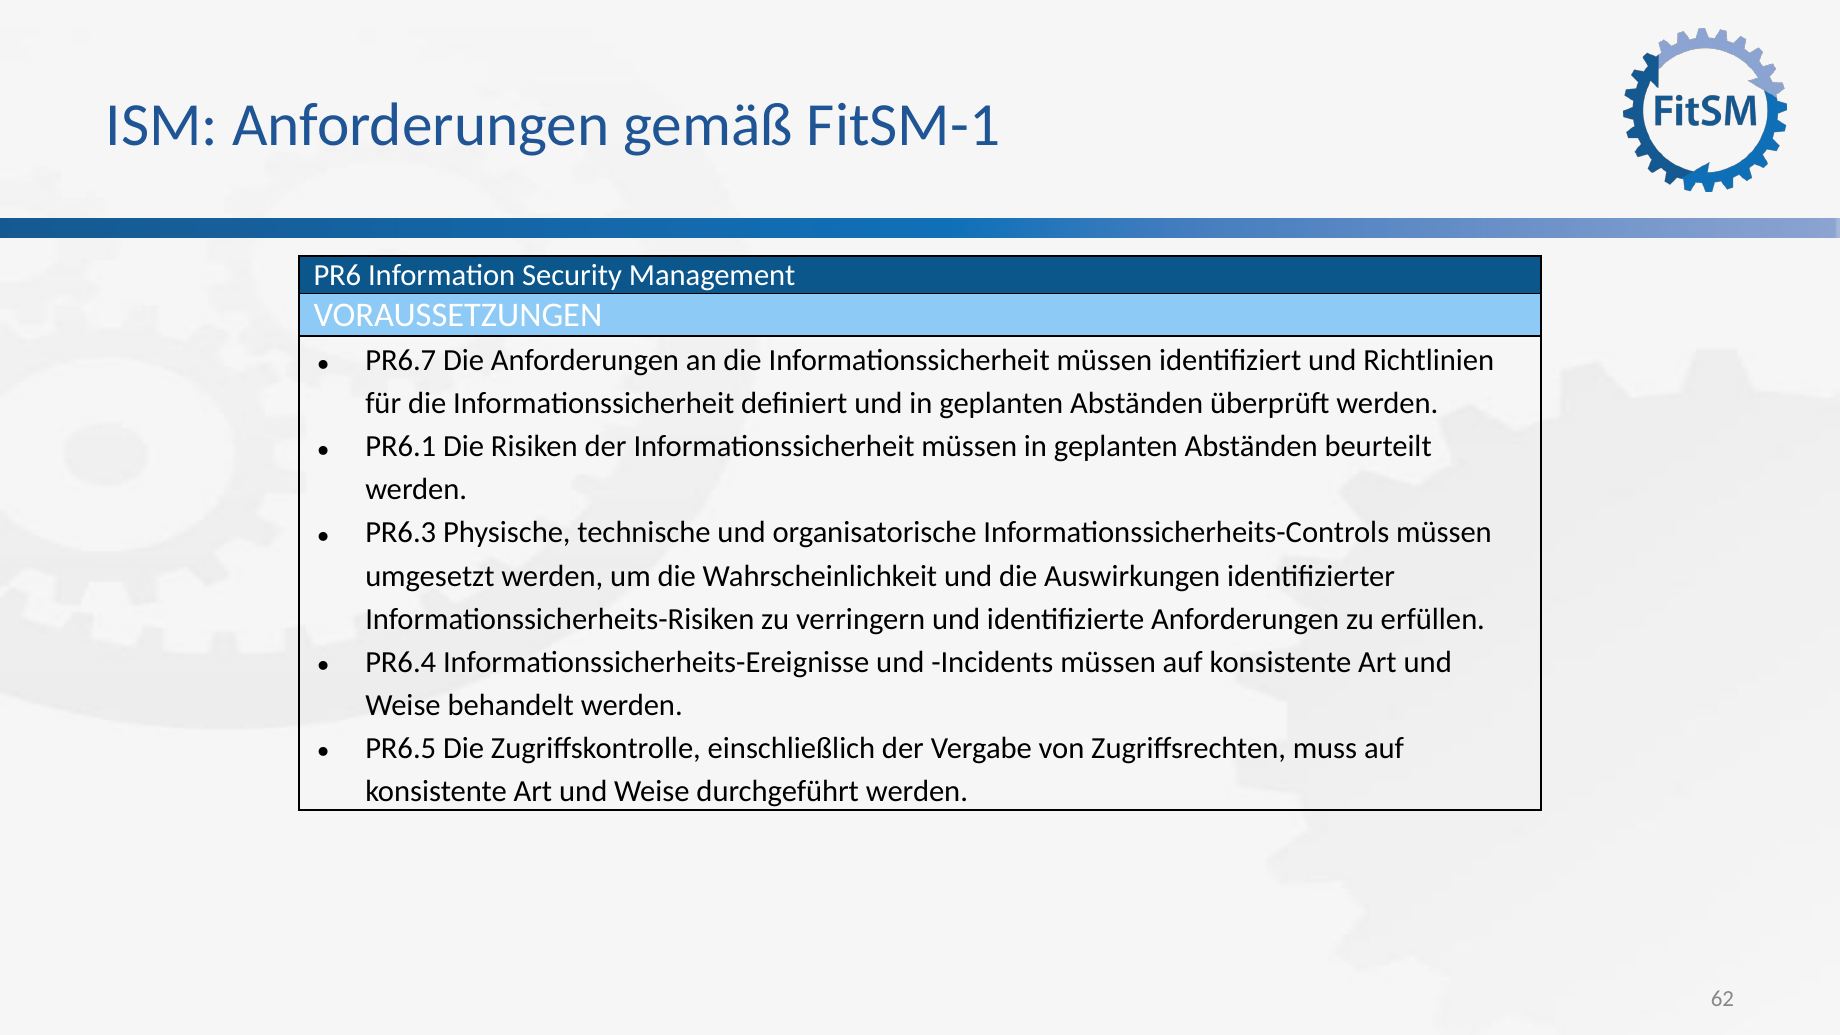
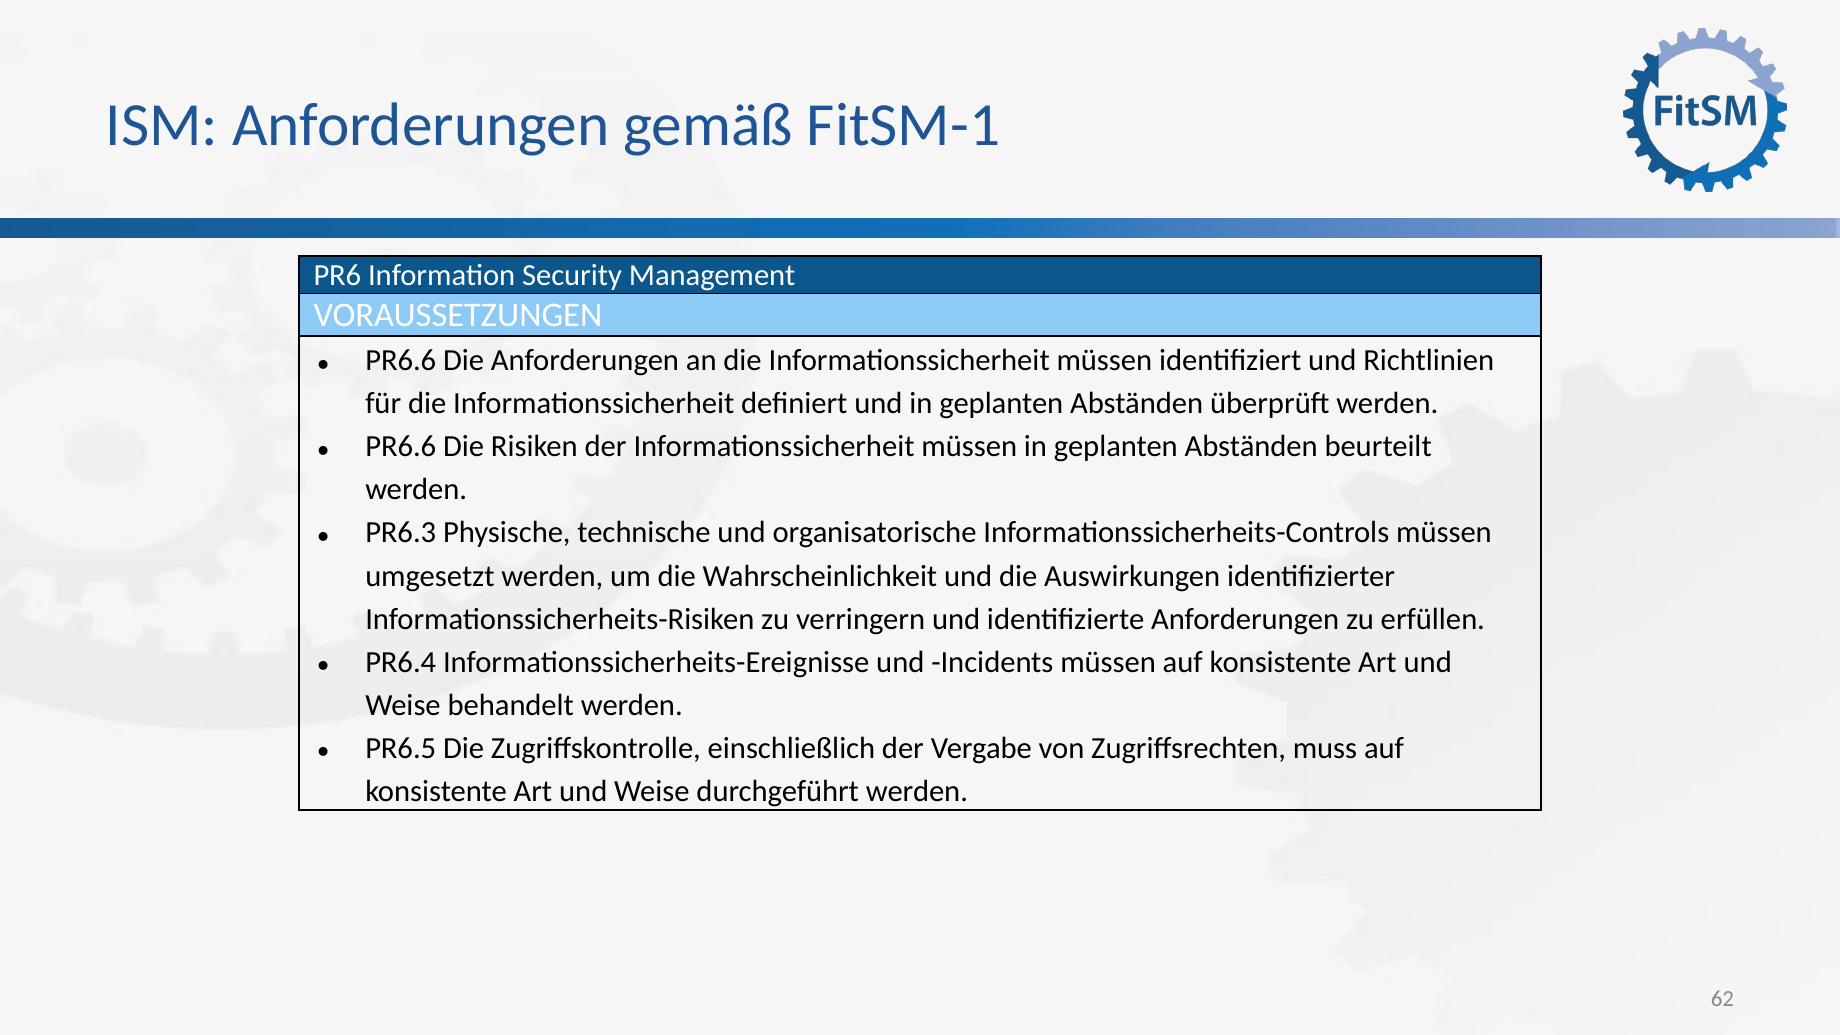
PR6.7 at (401, 361): PR6.7 -> PR6.6
PR6.1 at (401, 447): PR6.1 -> PR6.6
